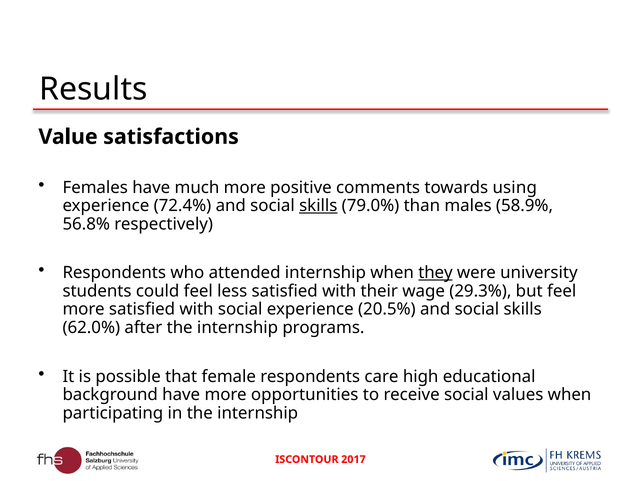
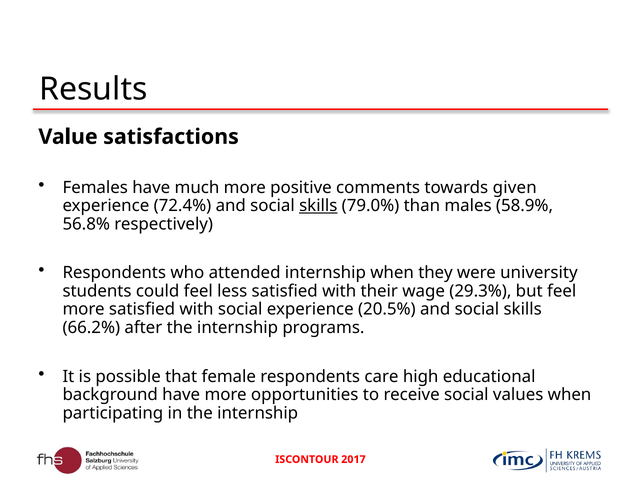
using: using -> given
they underline: present -> none
62.0%: 62.0% -> 66.2%
